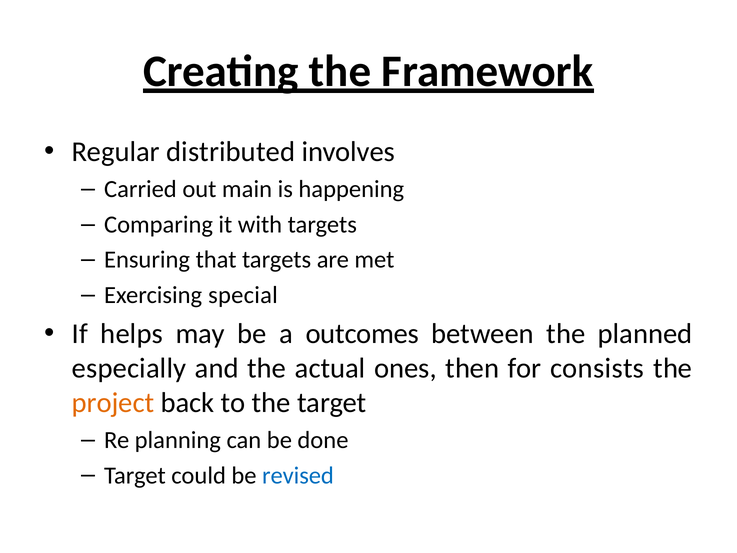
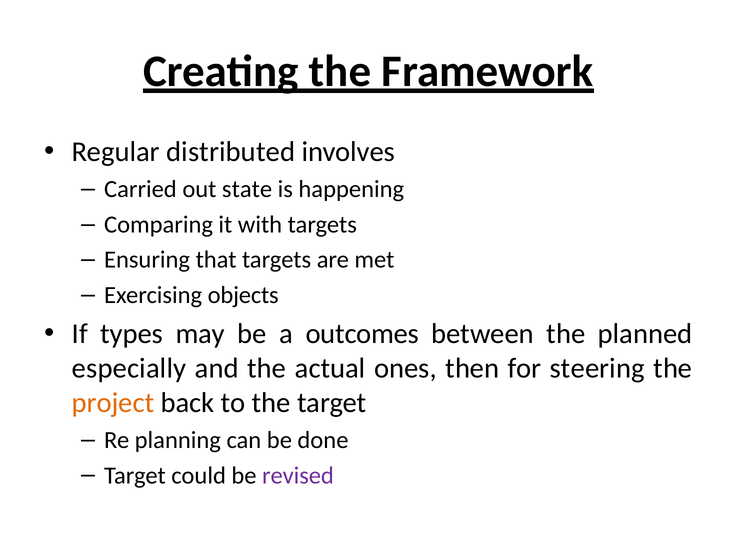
main: main -> state
special: special -> objects
helps: helps -> types
consists: consists -> steering
revised colour: blue -> purple
